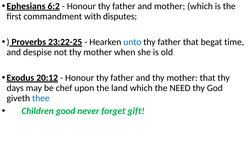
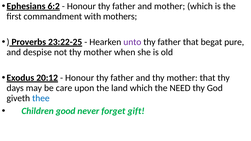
disputes: disputes -> mothers
unto colour: blue -> purple
time: time -> pure
chef: chef -> care
